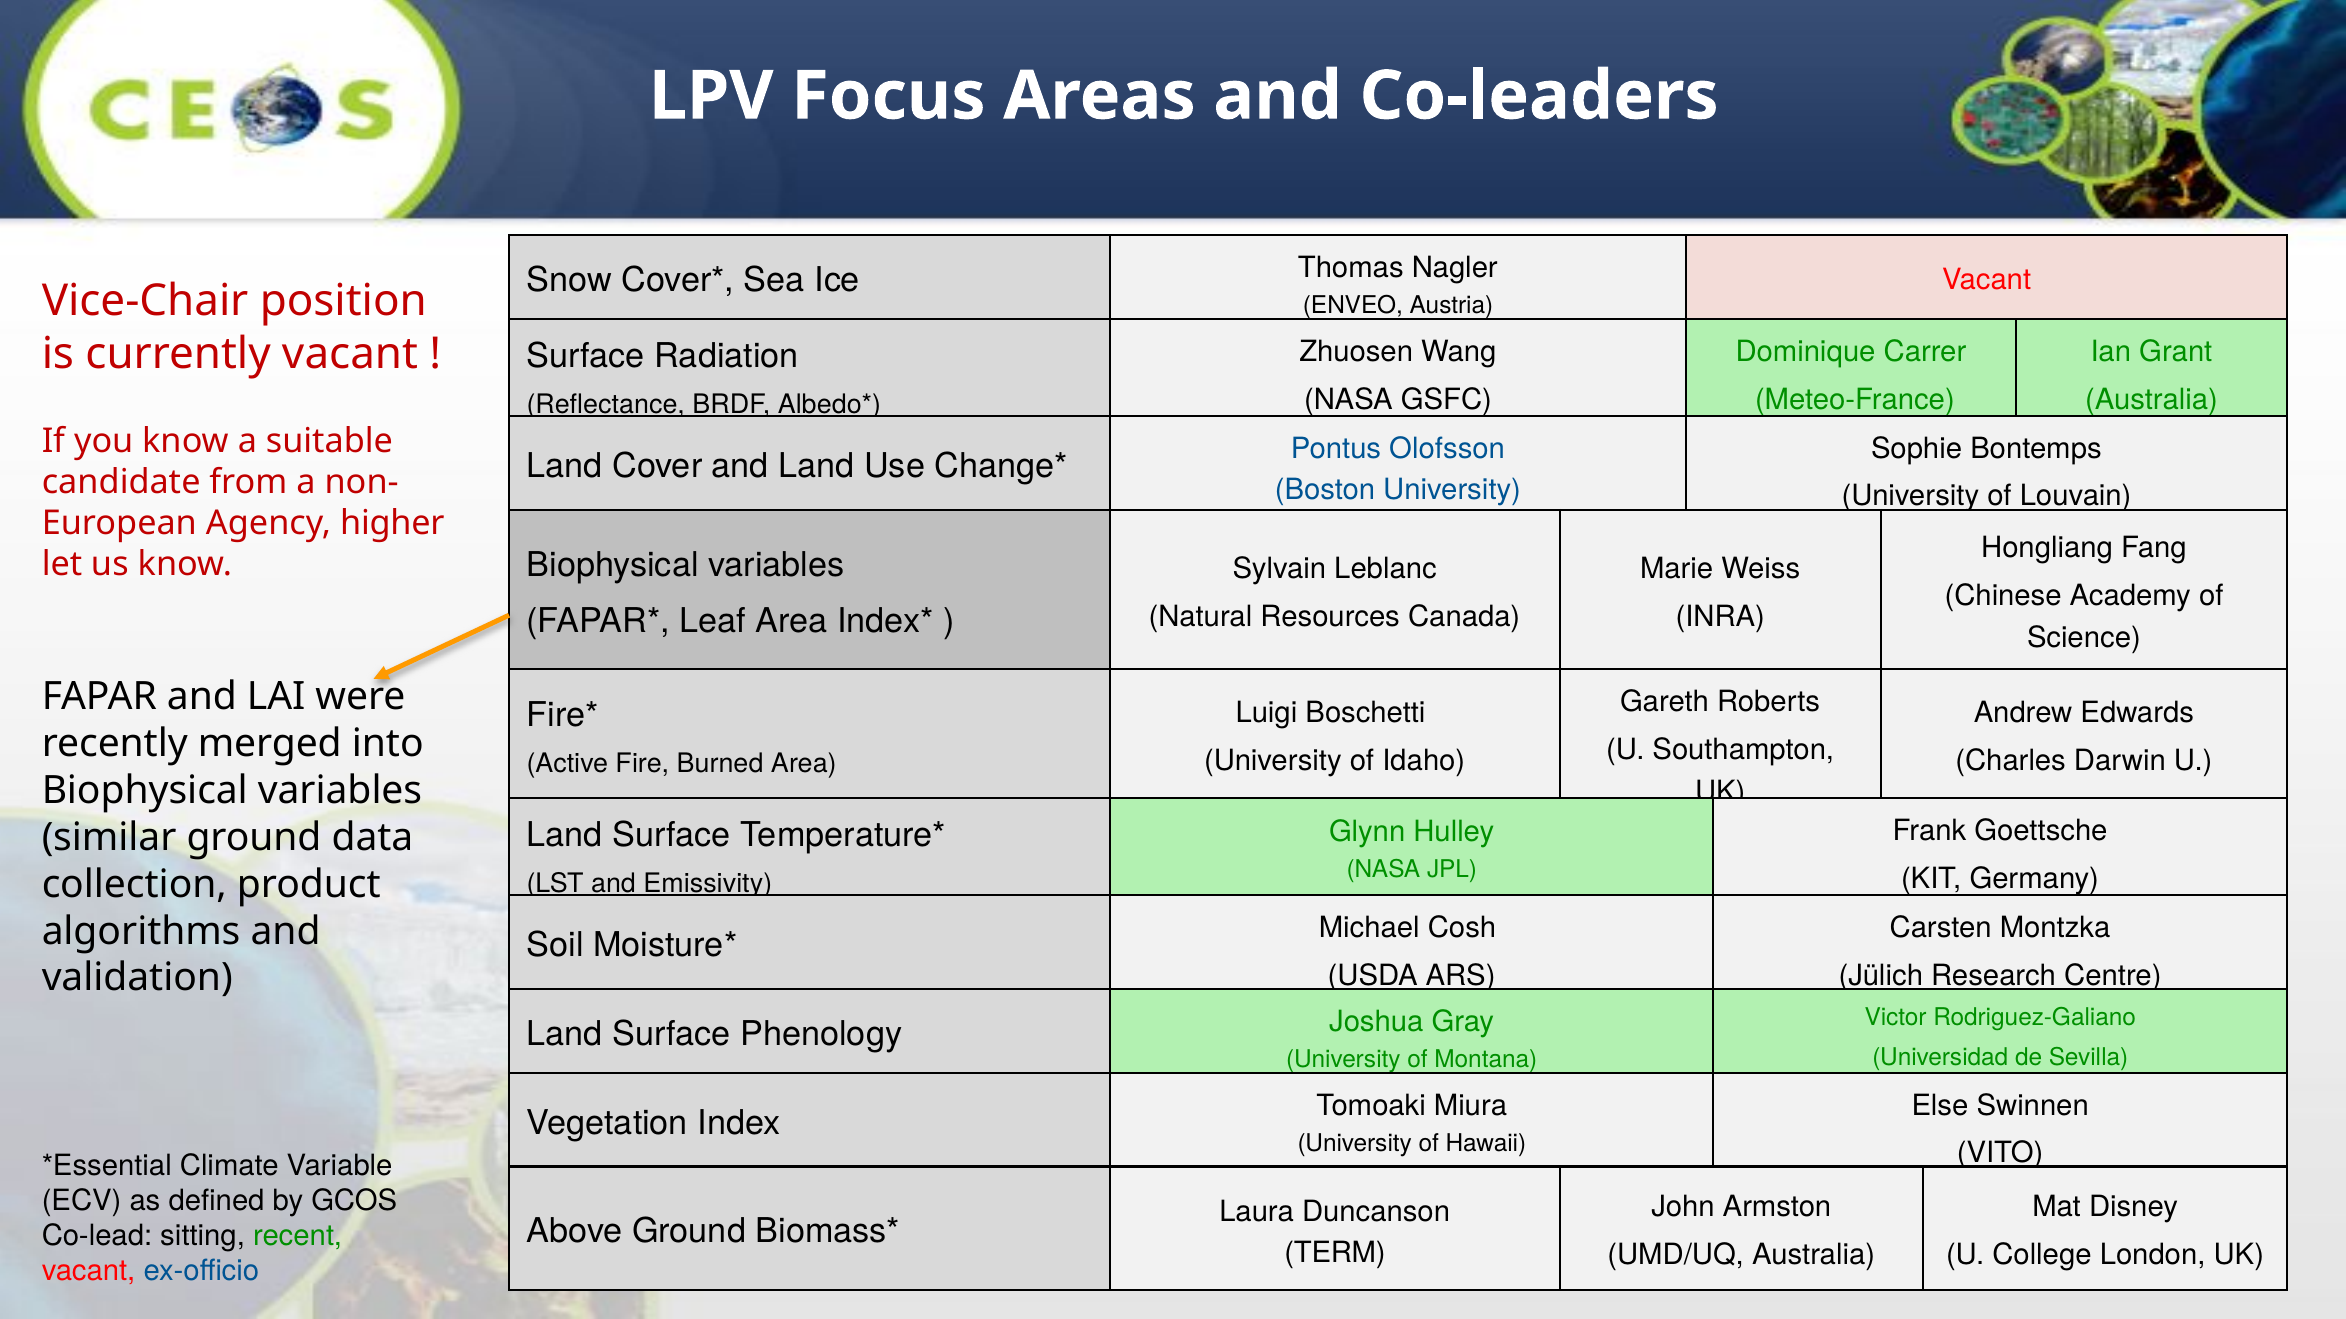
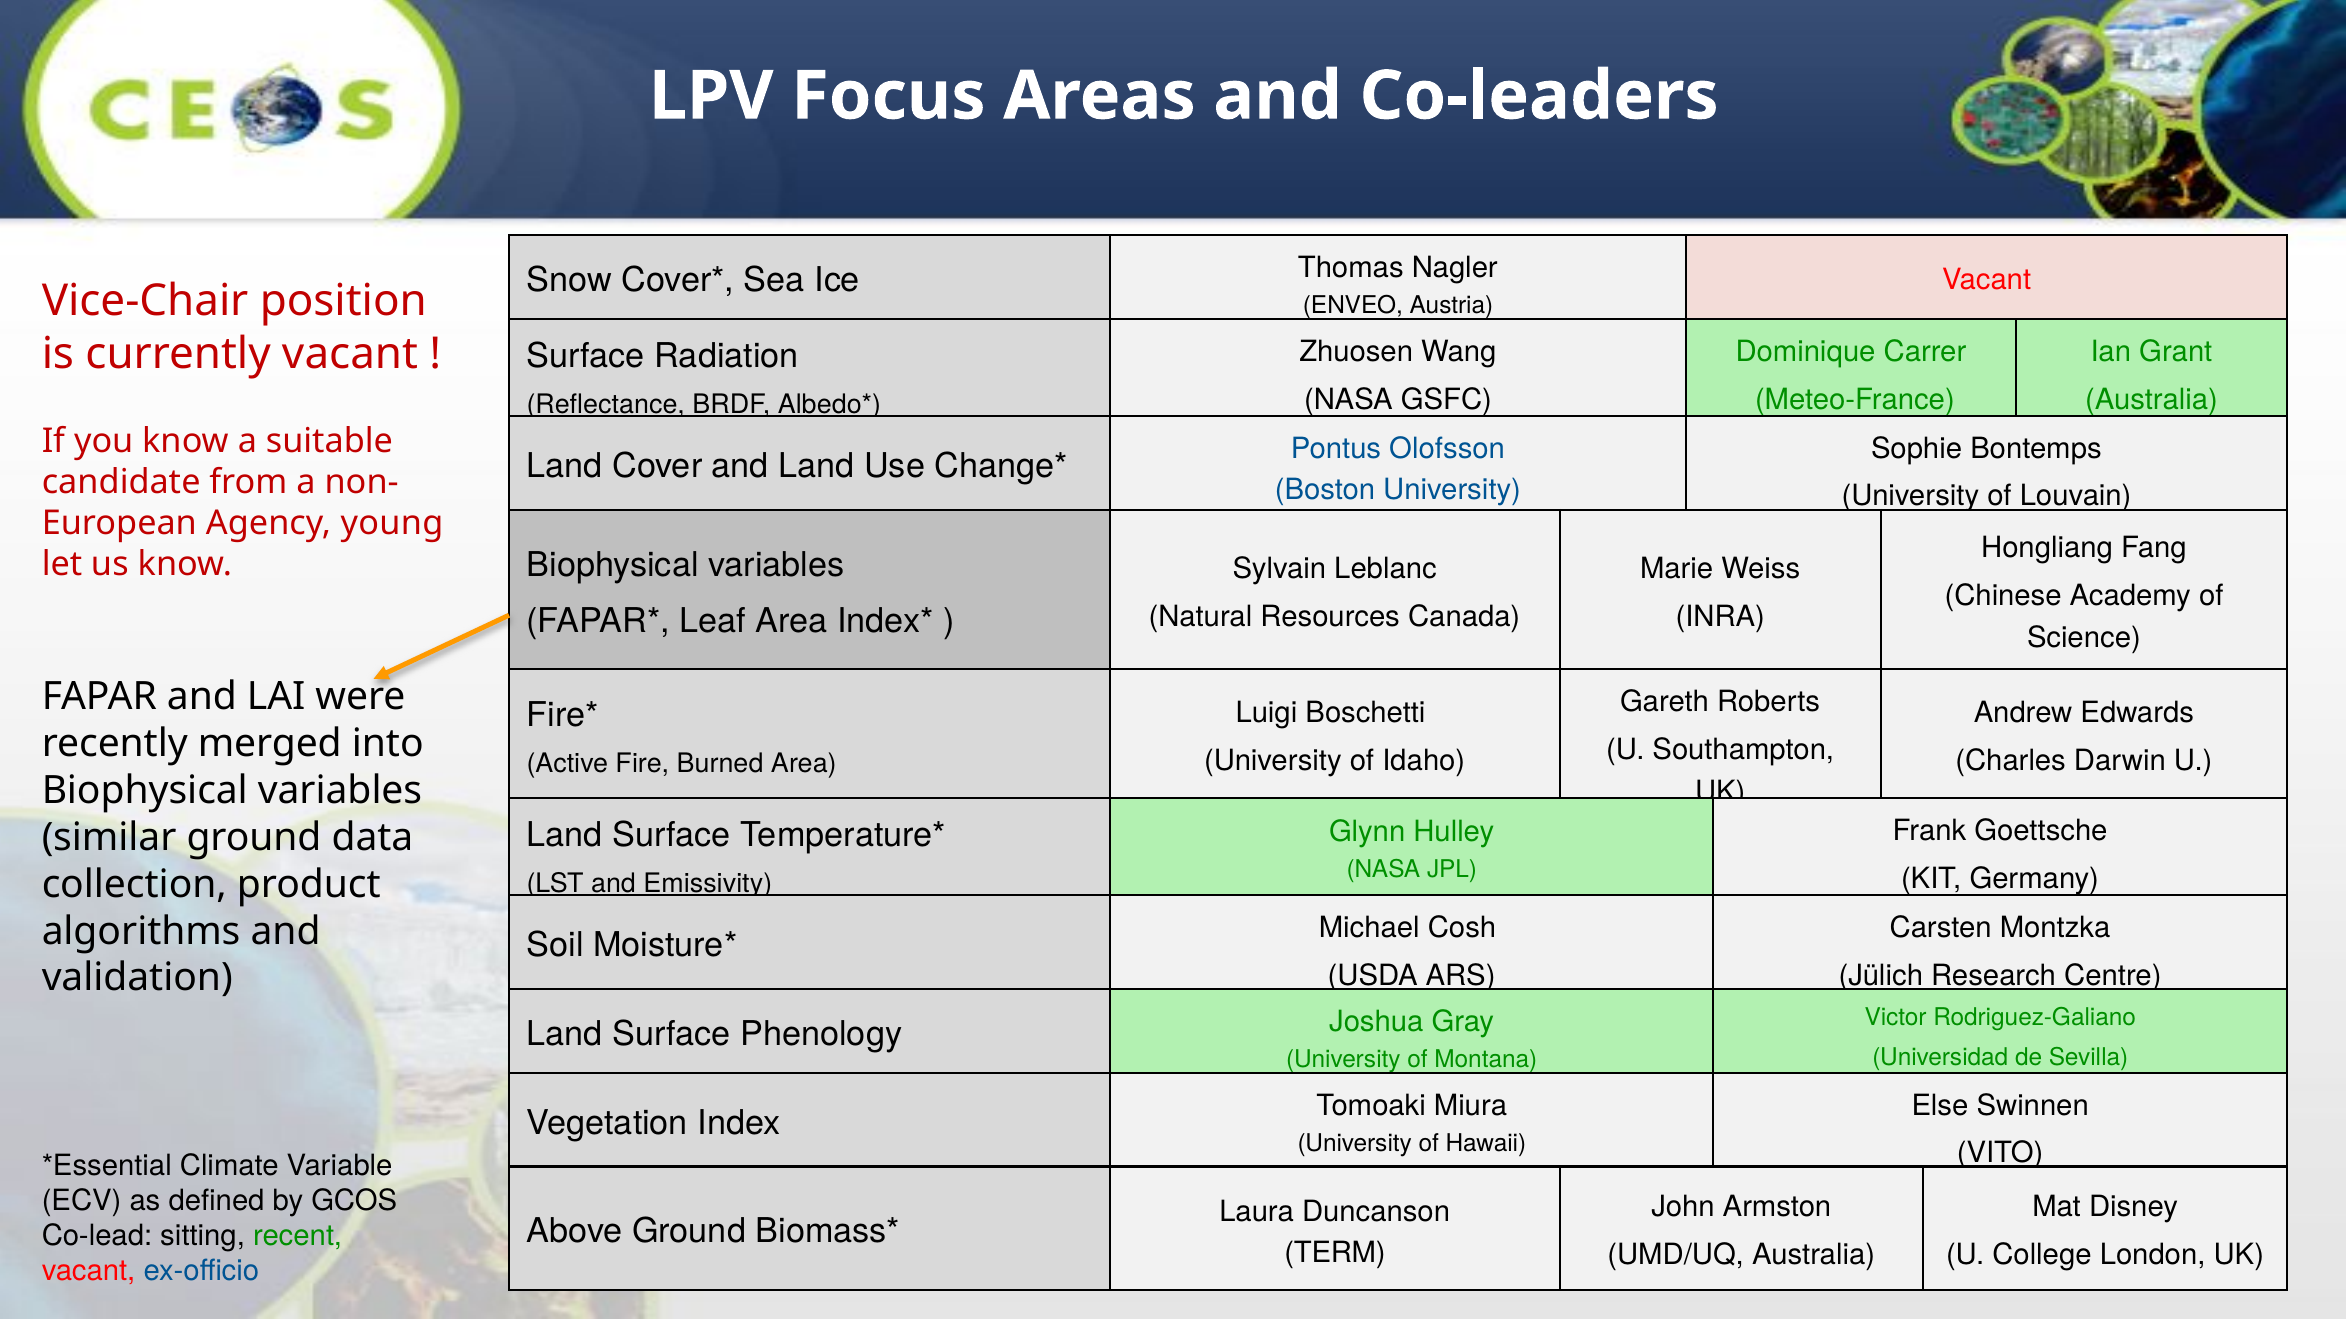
higher: higher -> young
